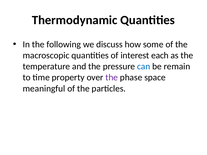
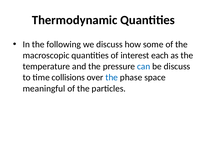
be remain: remain -> discuss
property: property -> collisions
the at (112, 78) colour: purple -> blue
